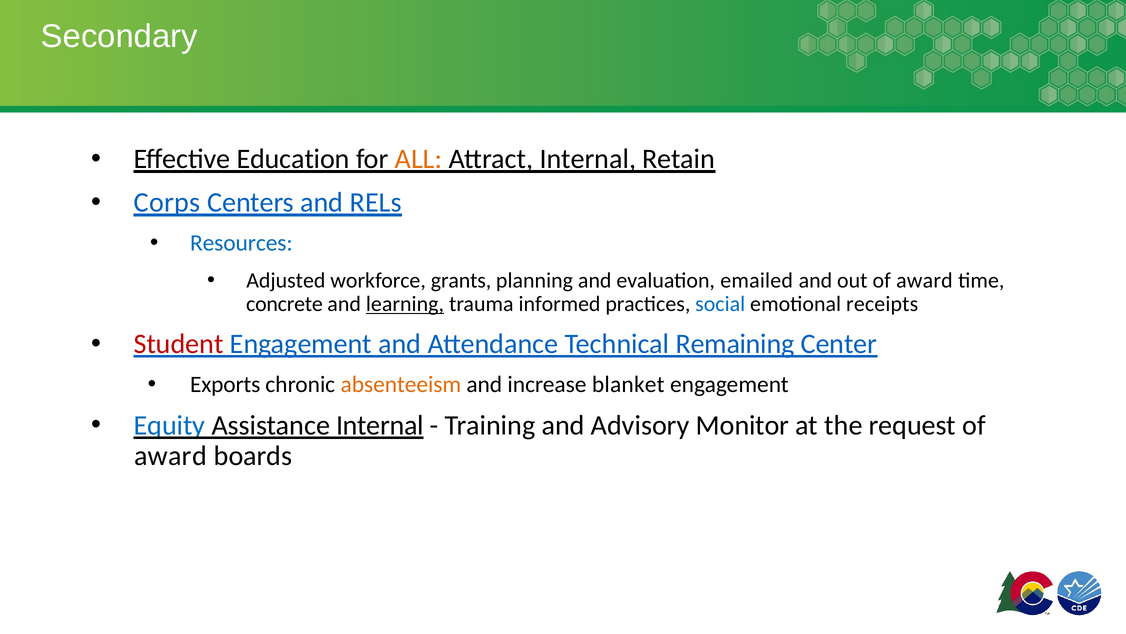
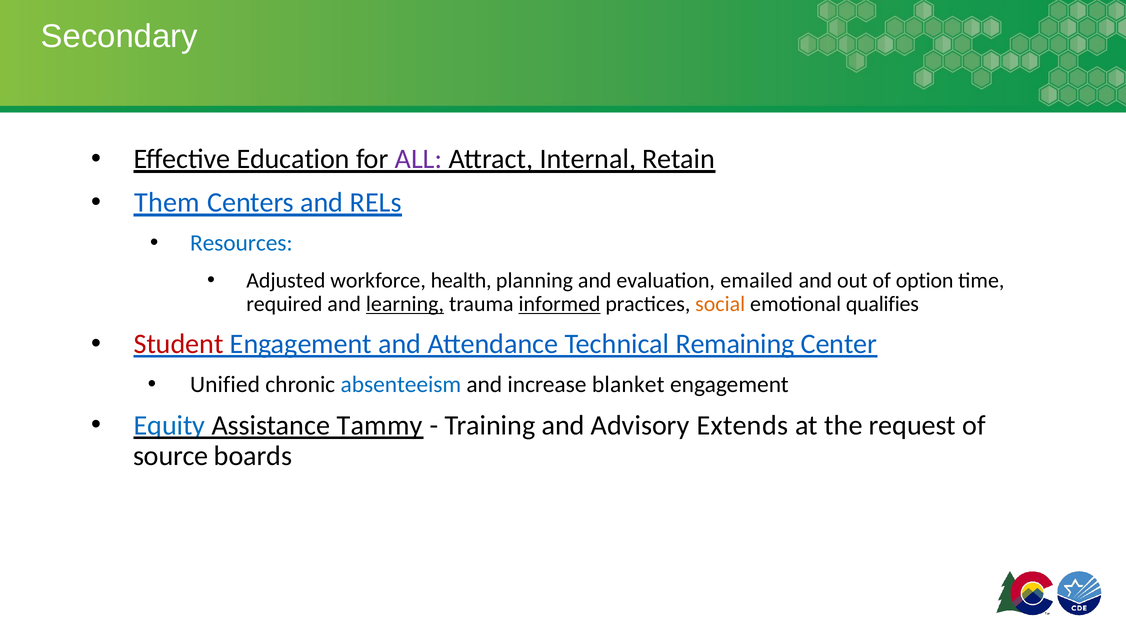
ALL colour: orange -> purple
Corps: Corps -> Them
grants: grants -> health
out of award: award -> option
concrete: concrete -> required
informed underline: none -> present
social colour: blue -> orange
receipts: receipts -> qualifies
Exports: Exports -> Unified
absenteeism colour: orange -> blue
Assistance Internal: Internal -> Tammy
Monitor: Monitor -> Extends
award at (170, 456): award -> source
